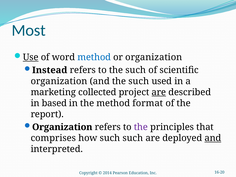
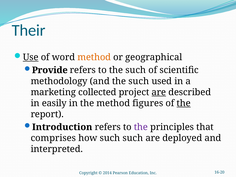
Most: Most -> Their
method at (94, 57) colour: blue -> orange
or organization: organization -> geographical
Instead: Instead -> Provide
organization at (59, 81): organization -> methodology
based: based -> easily
format: format -> figures
the at (184, 103) underline: none -> present
Organization at (62, 127): Organization -> Introduction
and at (213, 138) underline: present -> none
